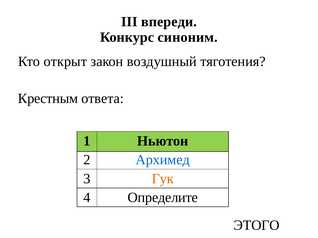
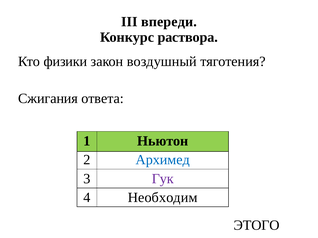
синоним: синоним -> раствора
открыт: открыт -> физики
Крестным: Крестным -> Сжигания
Гук colour: orange -> purple
Определите: Определите -> Необходим
